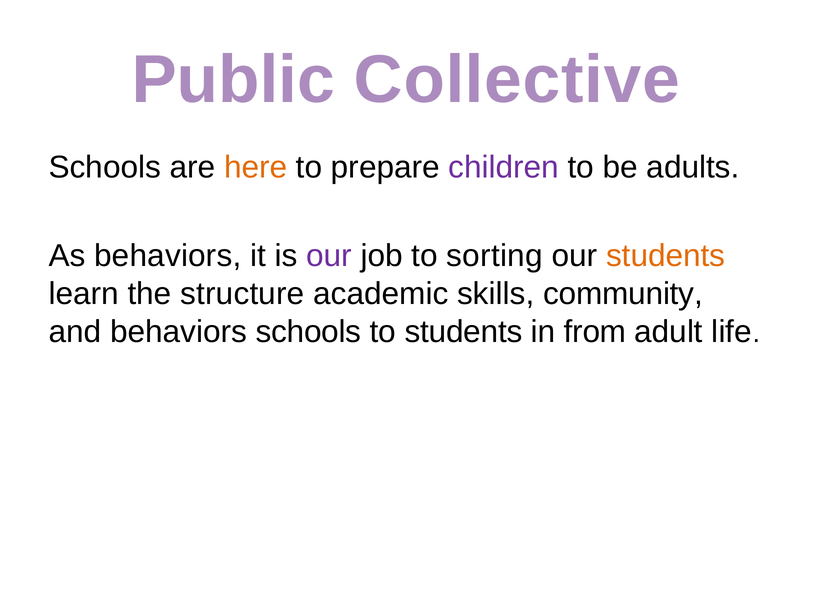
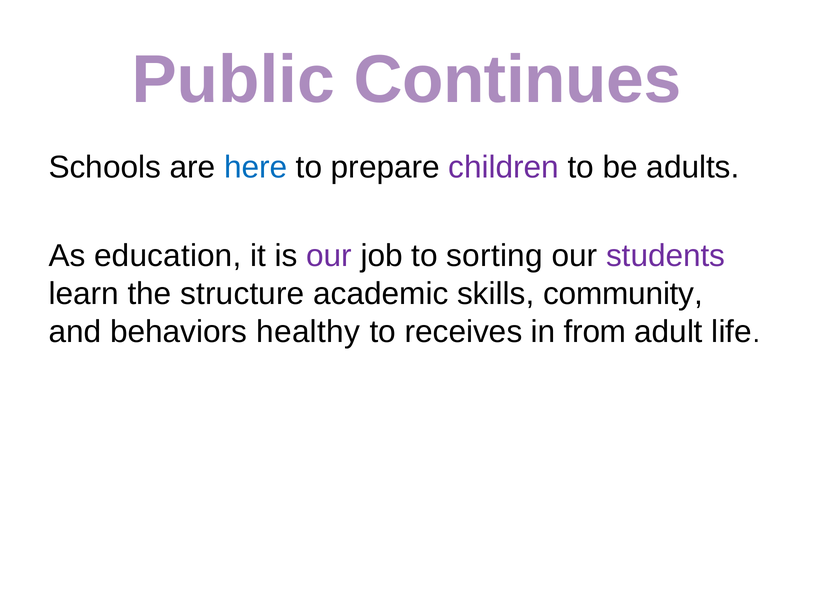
Collective: Collective -> Continues
here colour: orange -> blue
As behaviors: behaviors -> education
students at (666, 256) colour: orange -> purple
behaviors schools: schools -> healthy
to students: students -> receives
